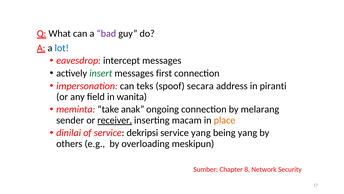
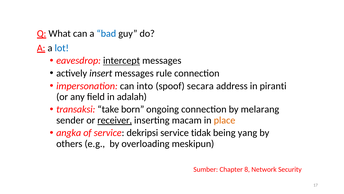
bad colour: purple -> blue
intercept underline: none -> present
insert colour: green -> black
first: first -> rule
teks: teks -> into
wanita: wanita -> adalah
meminta: meminta -> transaksi
anak: anak -> born
dinilai: dinilai -> angka
service yang: yang -> tidak
